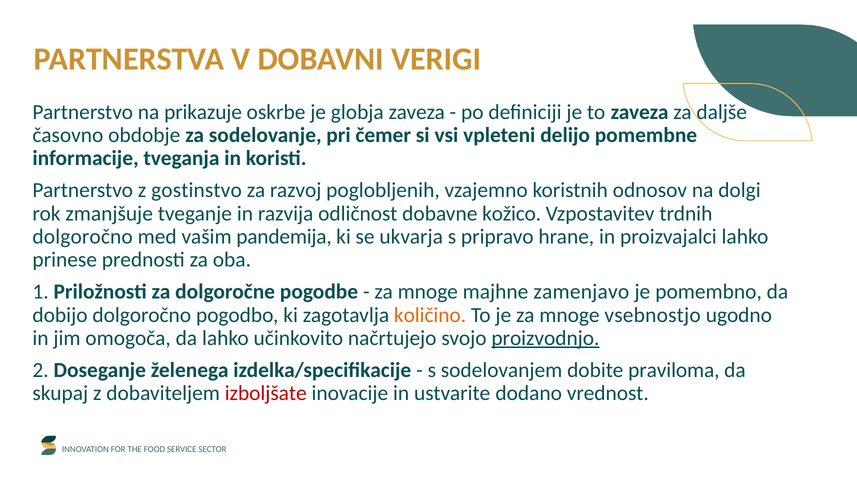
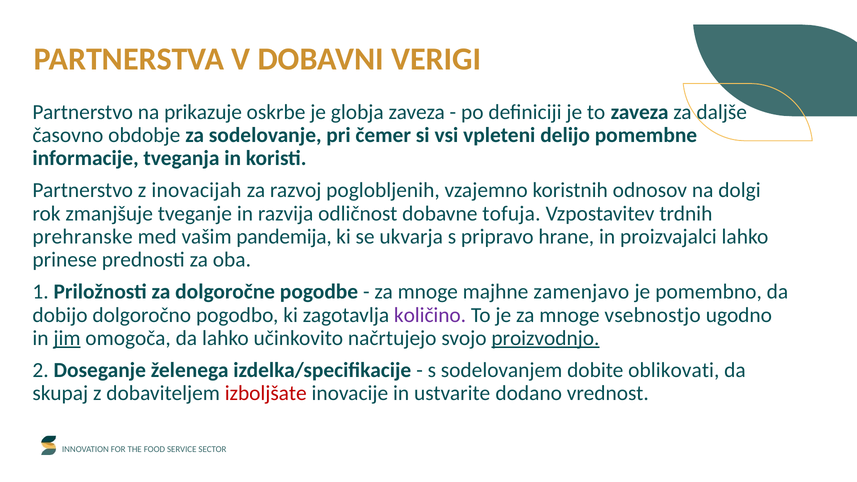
gostinstvo: gostinstvo -> inovacijah
kožico: kožico -> tofuja
dolgoročno at (83, 237): dolgoročno -> prehranske
količino colour: orange -> purple
jim underline: none -> present
praviloma: praviloma -> oblikovati
